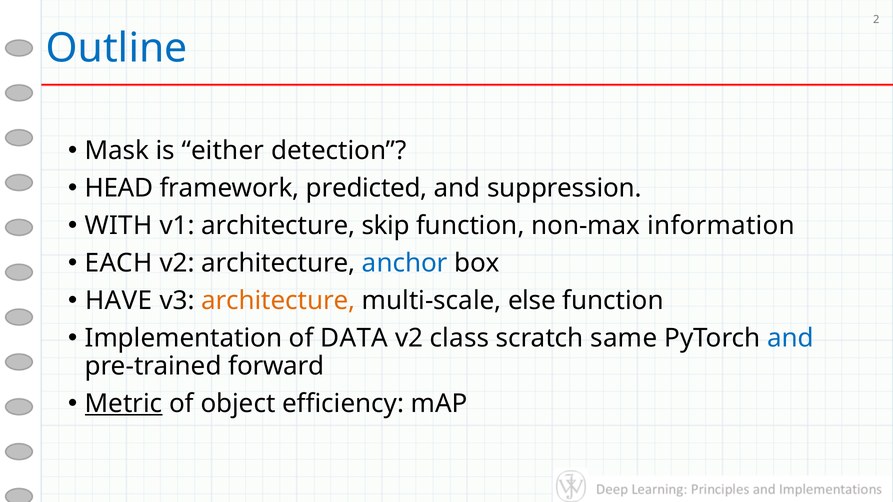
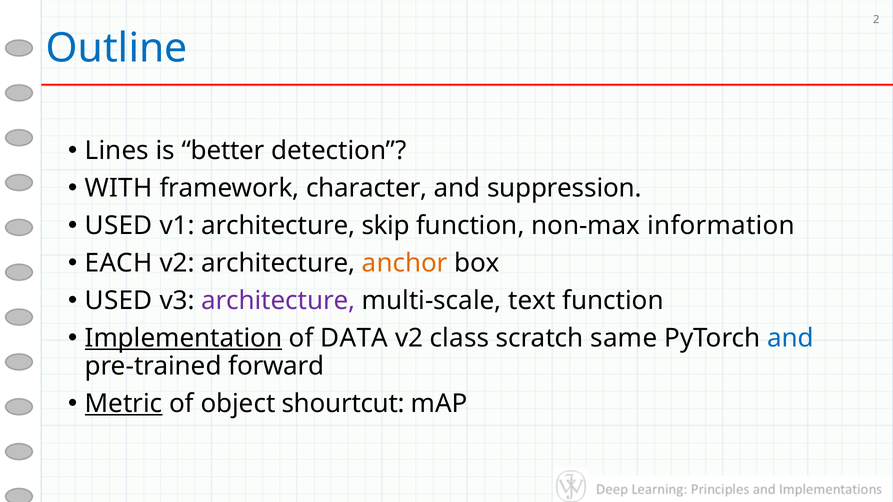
Mask: Mask -> Lines
either: either -> better
HEAD: HEAD -> WITH
predicted: predicted -> character
WITH at (119, 226): WITH -> USED
anchor colour: blue -> orange
HAVE at (119, 301): HAVE -> USED
architecture at (278, 301) colour: orange -> purple
else: else -> text
Implementation underline: none -> present
efficiency: efficiency -> shourtcut
